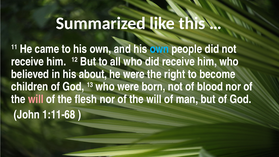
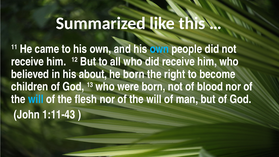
he were: were -> born
will at (36, 99) colour: pink -> light blue
1:11-68: 1:11-68 -> 1:11-43
